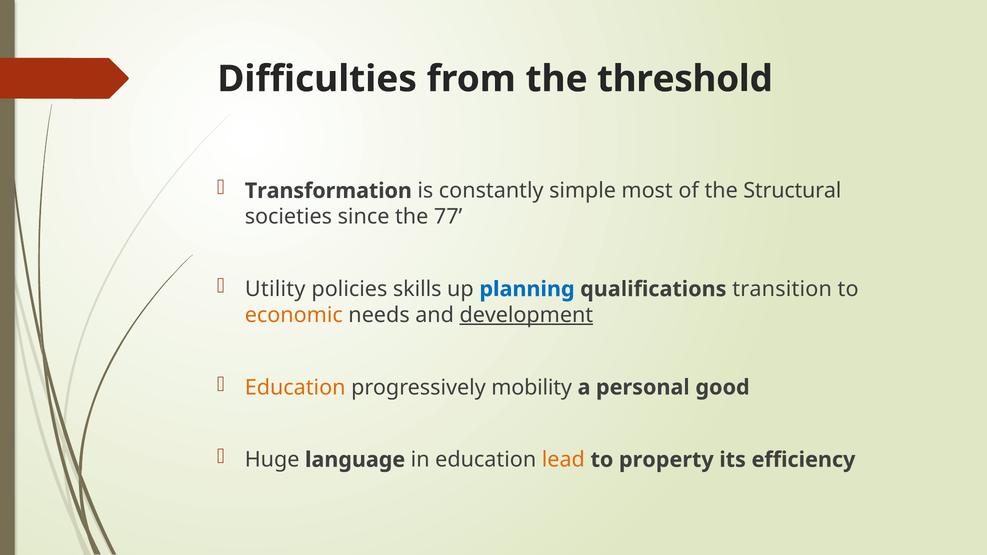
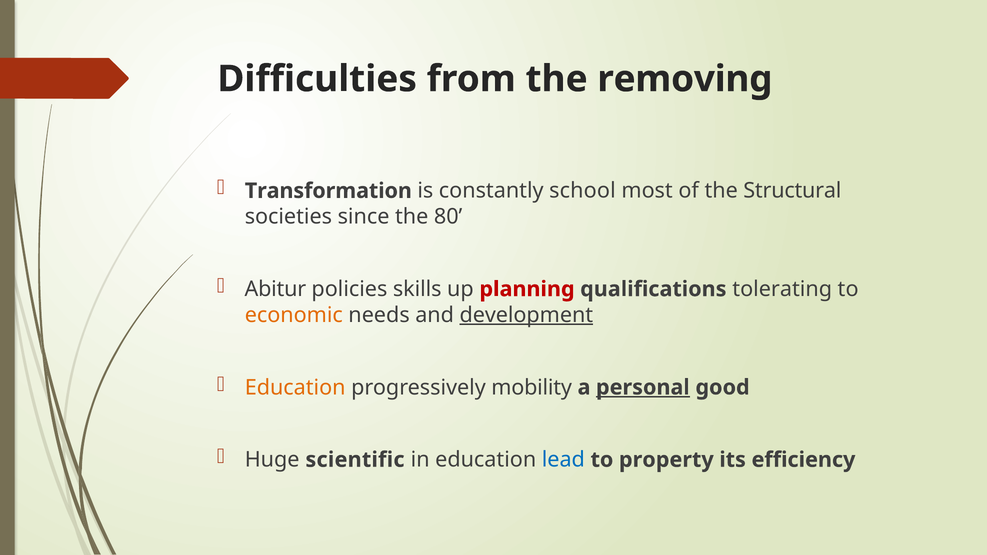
threshold: threshold -> removing
simple: simple -> school
77: 77 -> 80
Utility: Utility -> Abitur
planning colour: blue -> red
transition: transition -> tolerating
personal underline: none -> present
language: language -> scientific
lead colour: orange -> blue
